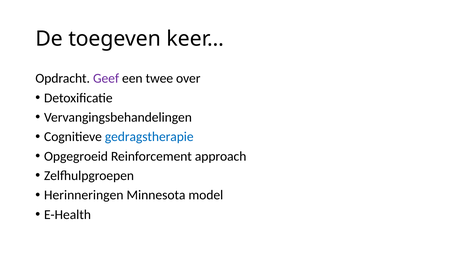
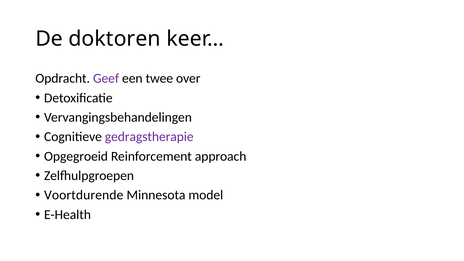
toegeven: toegeven -> doktoren
gedragstherapie colour: blue -> purple
Herinneringen: Herinneringen -> Voortdurende
